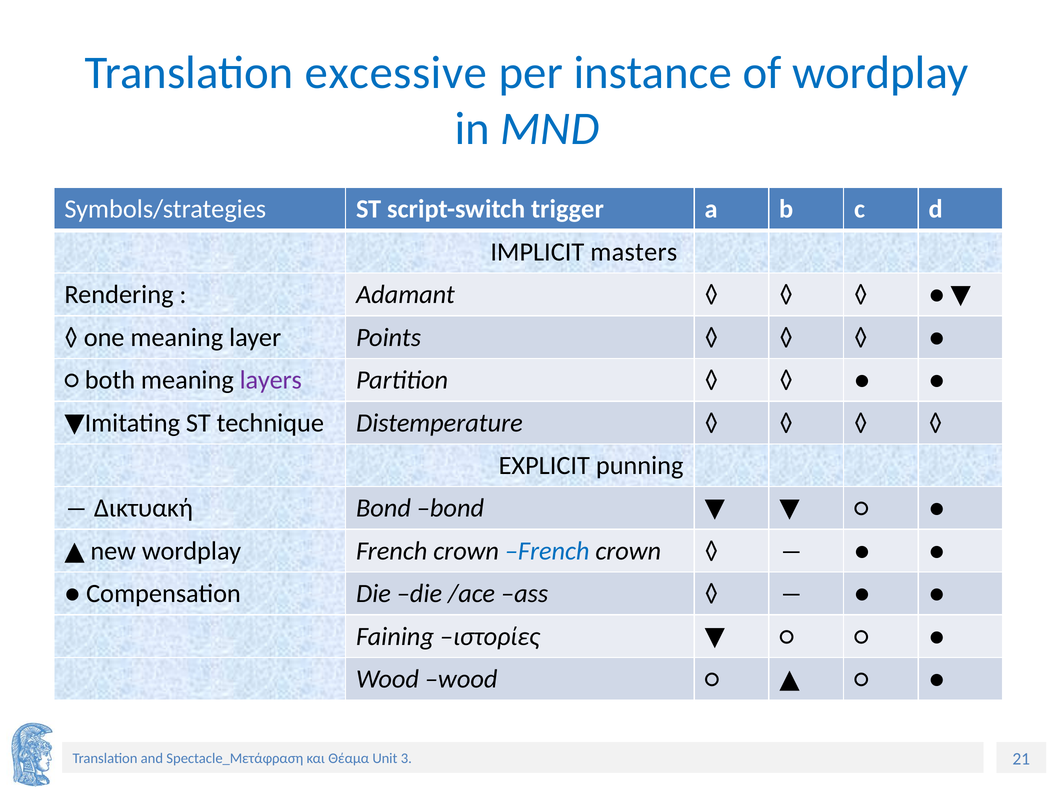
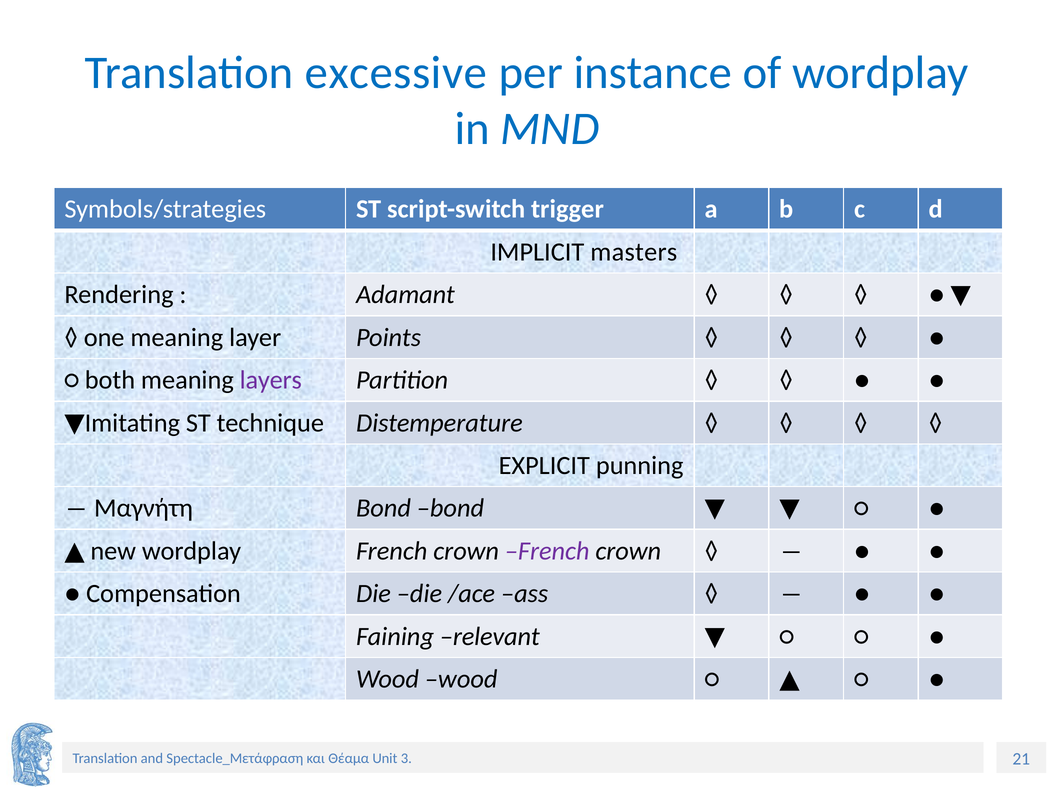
Δικτυακή: Δικτυακή -> Μαγνήτη
French at (547, 551) colour: blue -> purple
ιστορίες: ιστορίες -> relevant
